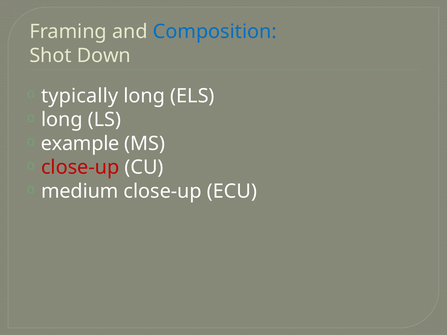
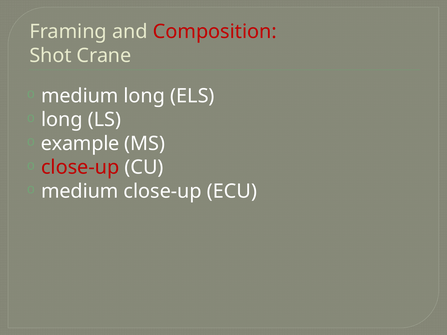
Composition colour: blue -> red
Down: Down -> Crane
typically at (80, 96): typically -> medium
